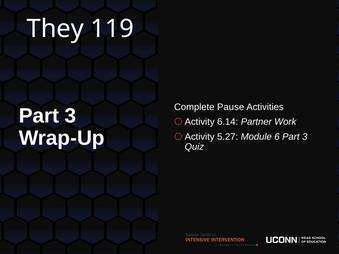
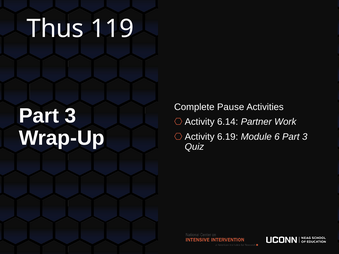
They: They -> Thus
5.27: 5.27 -> 6.19
